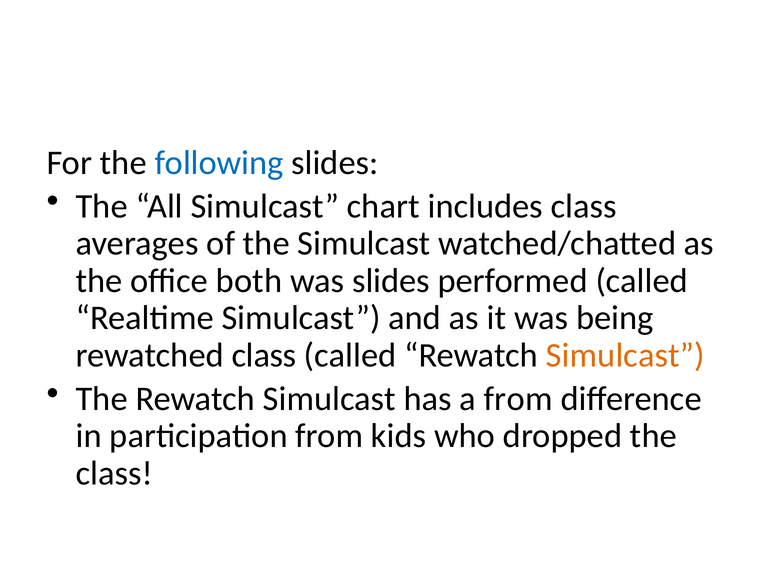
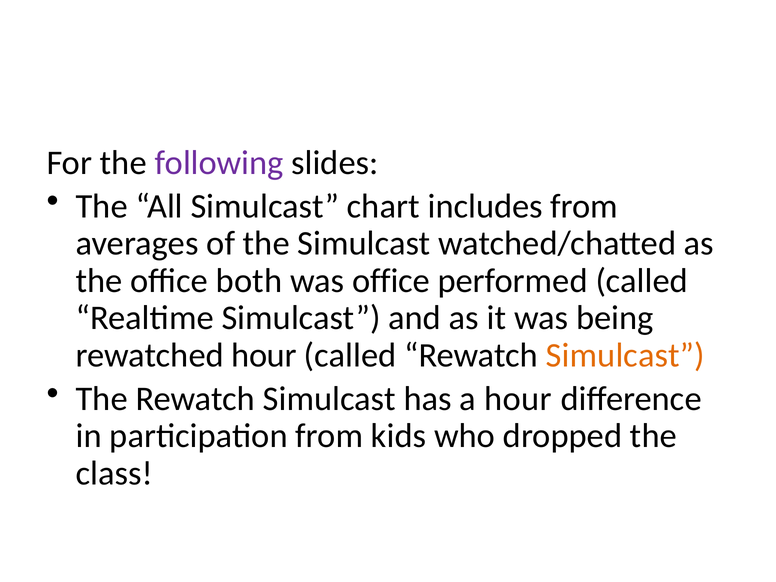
following colour: blue -> purple
includes class: class -> from
was slides: slides -> office
rewatched class: class -> hour
a from: from -> hour
